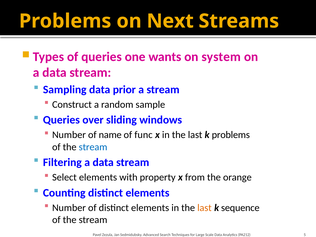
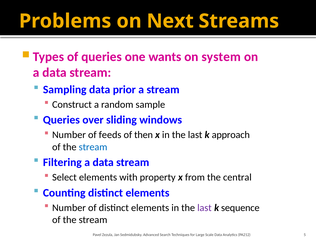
name: name -> feeds
func: func -> then
k problems: problems -> approach
orange: orange -> central
last at (204, 208) colour: orange -> purple
